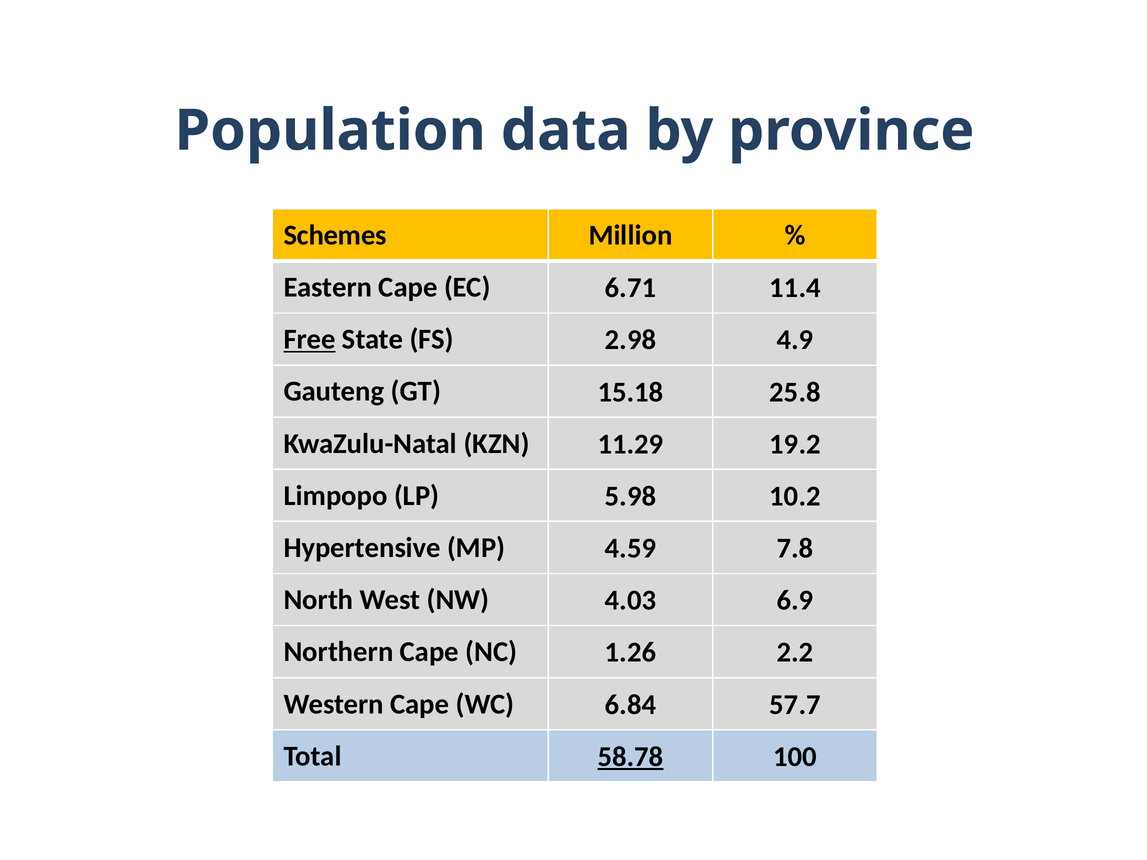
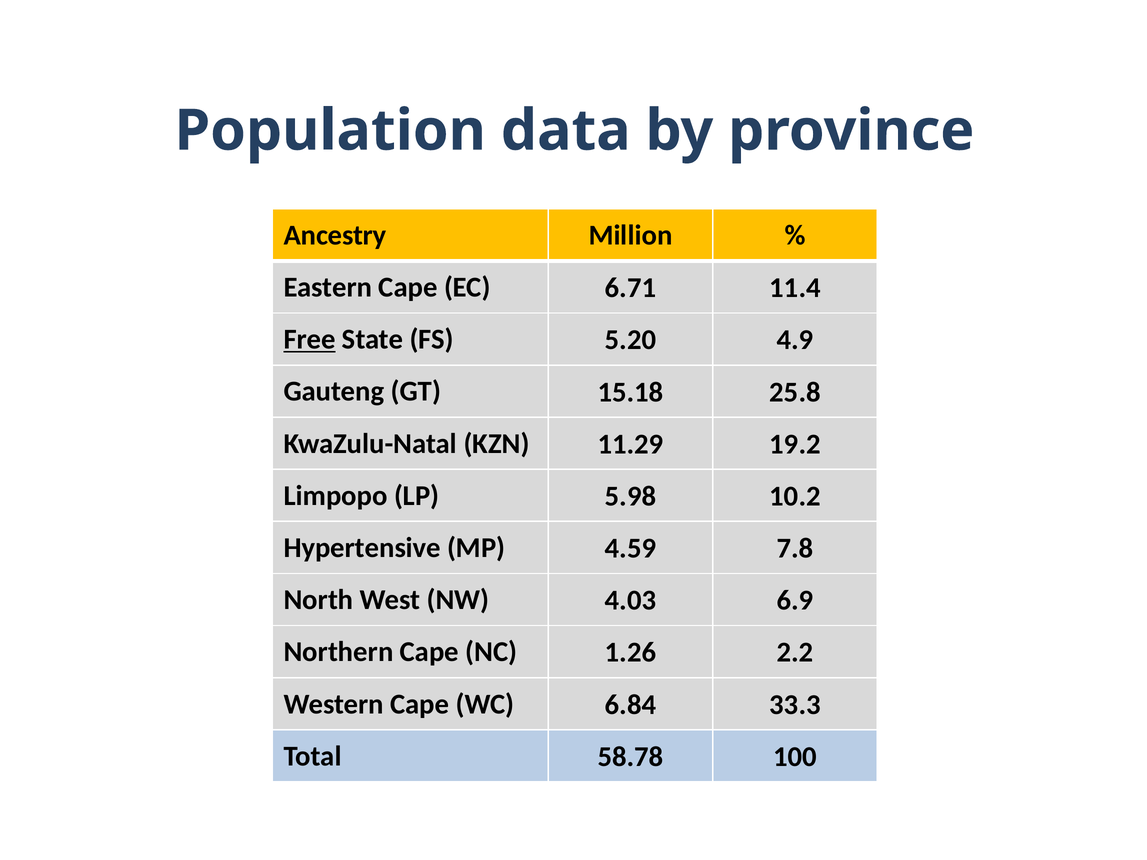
Schemes: Schemes -> Ancestry
2.98: 2.98 -> 5.20
57.7: 57.7 -> 33.3
58.78 underline: present -> none
